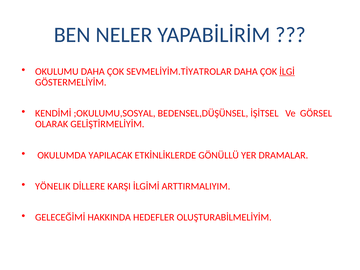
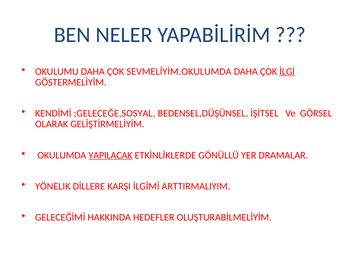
SEVMELİYİM.TİYATROLAR: SEVMELİYİM.TİYATROLAR -> SEVMELİYİM.OKULUMDA
;OKULUMU,SOSYAL: ;OKULUMU,SOSYAL -> ;GELECEĞE,SOSYAL
YAPILACAK underline: none -> present
